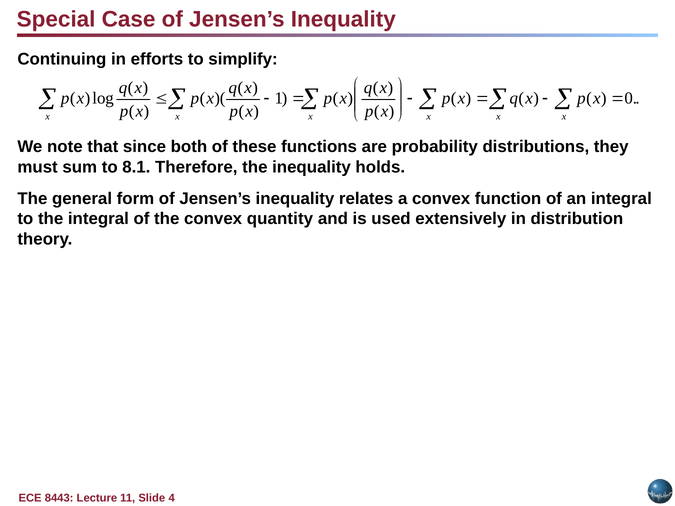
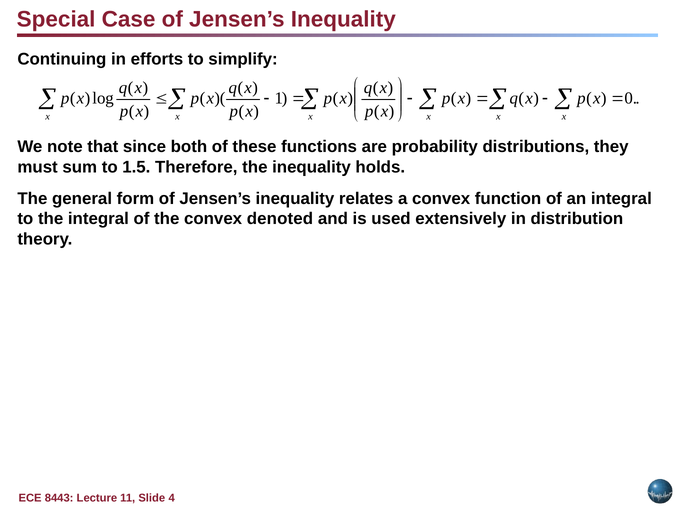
8.1: 8.1 -> 1.5
quantity: quantity -> denoted
